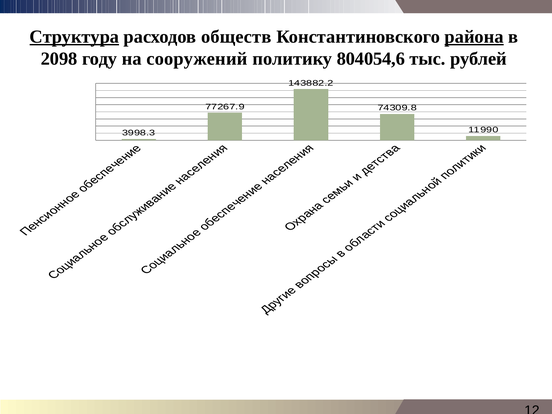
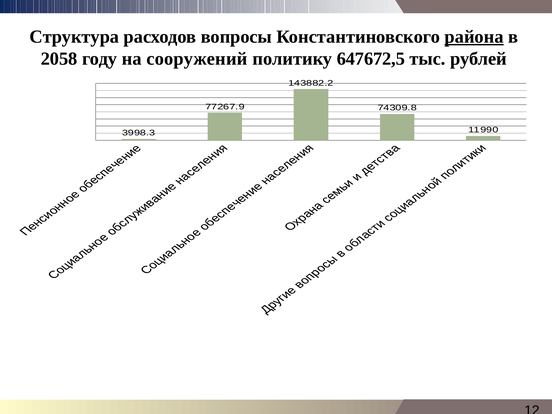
Структура underline: present -> none
обществ: обществ -> вопросы
2098: 2098 -> 2058
804054,6: 804054,6 -> 647672,5
